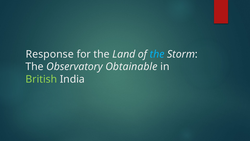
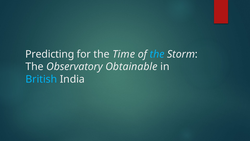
Response: Response -> Predicting
Land: Land -> Time
British colour: light green -> light blue
